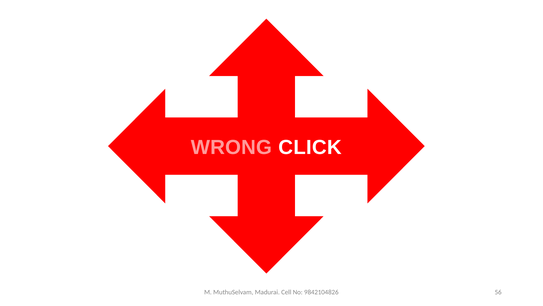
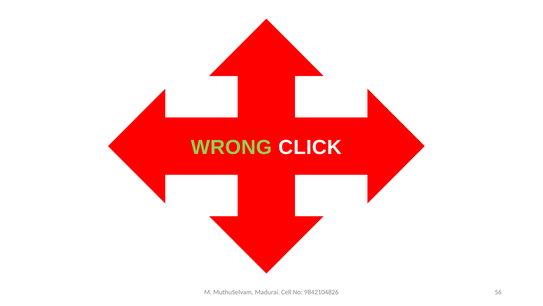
WRONG colour: pink -> light green
